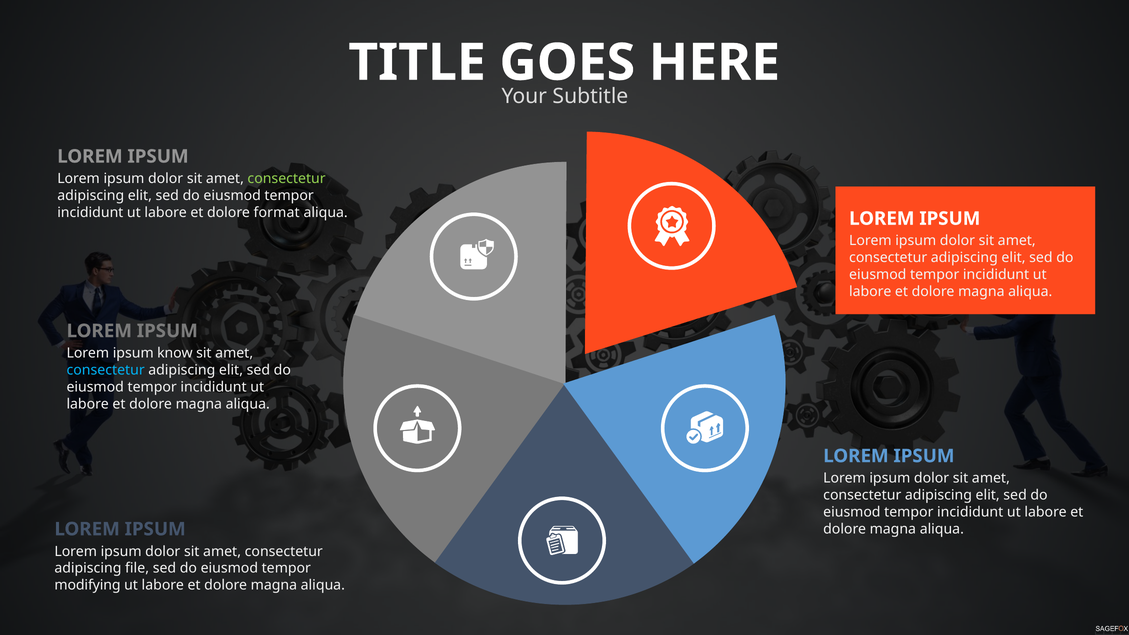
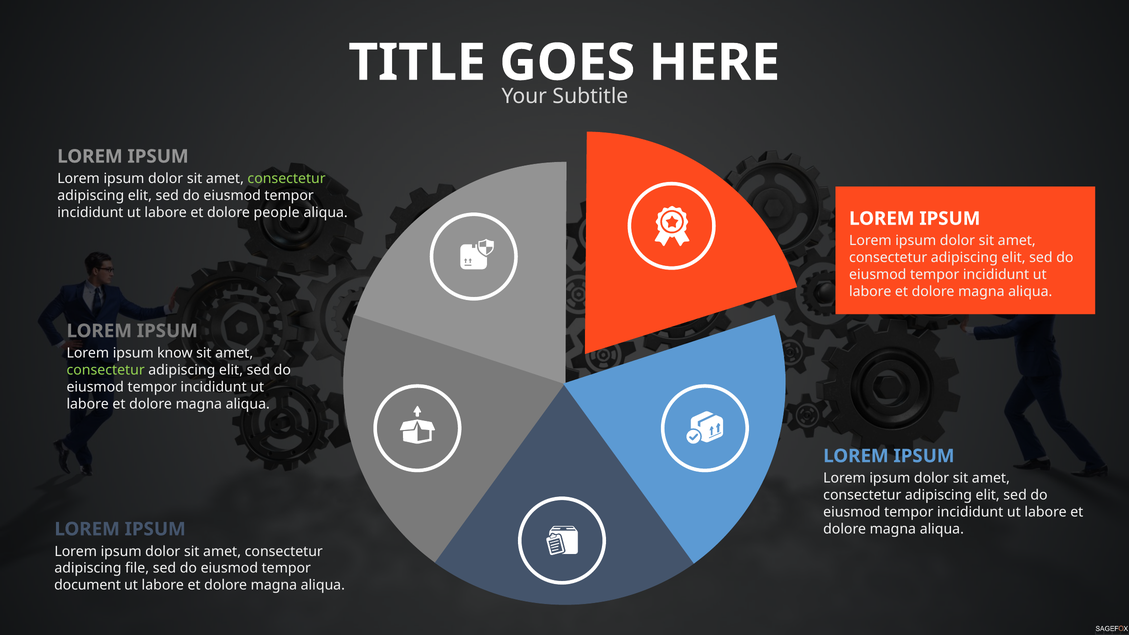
format: format -> people
consectetur at (106, 370) colour: light blue -> light green
modifying: modifying -> document
